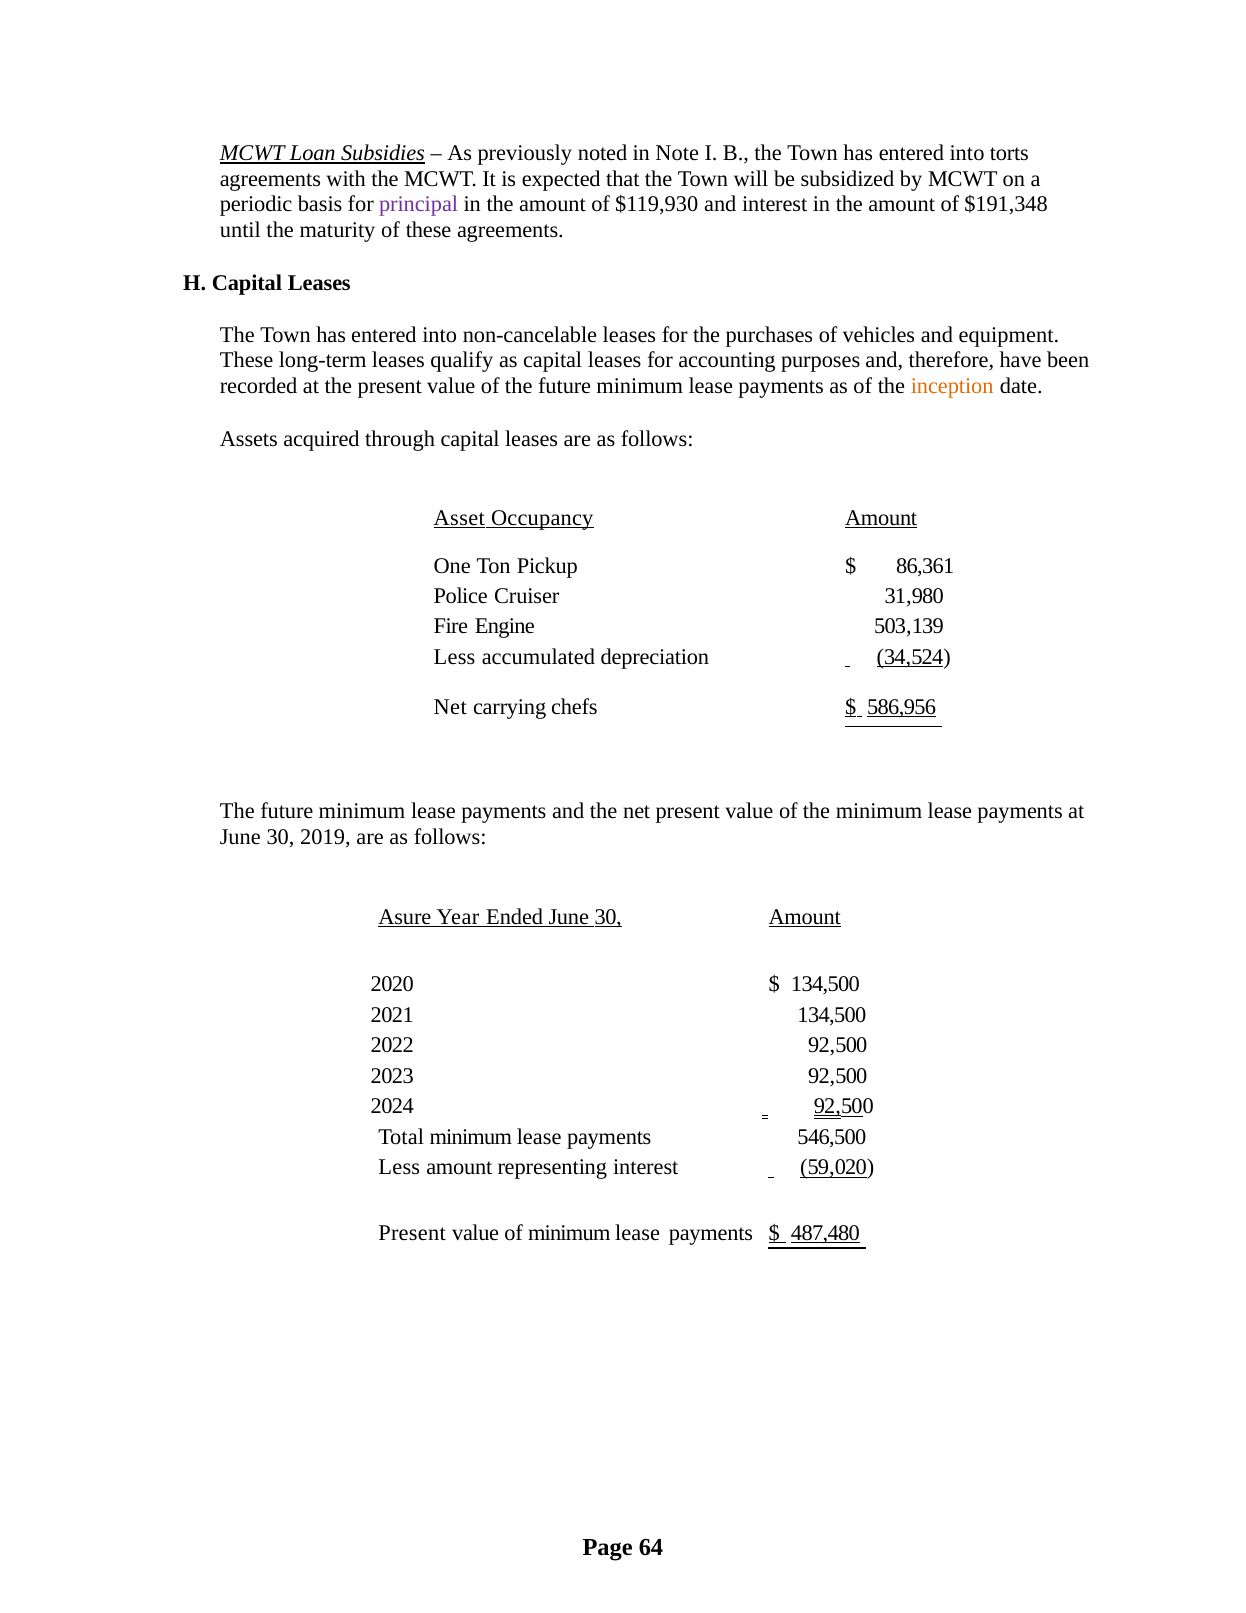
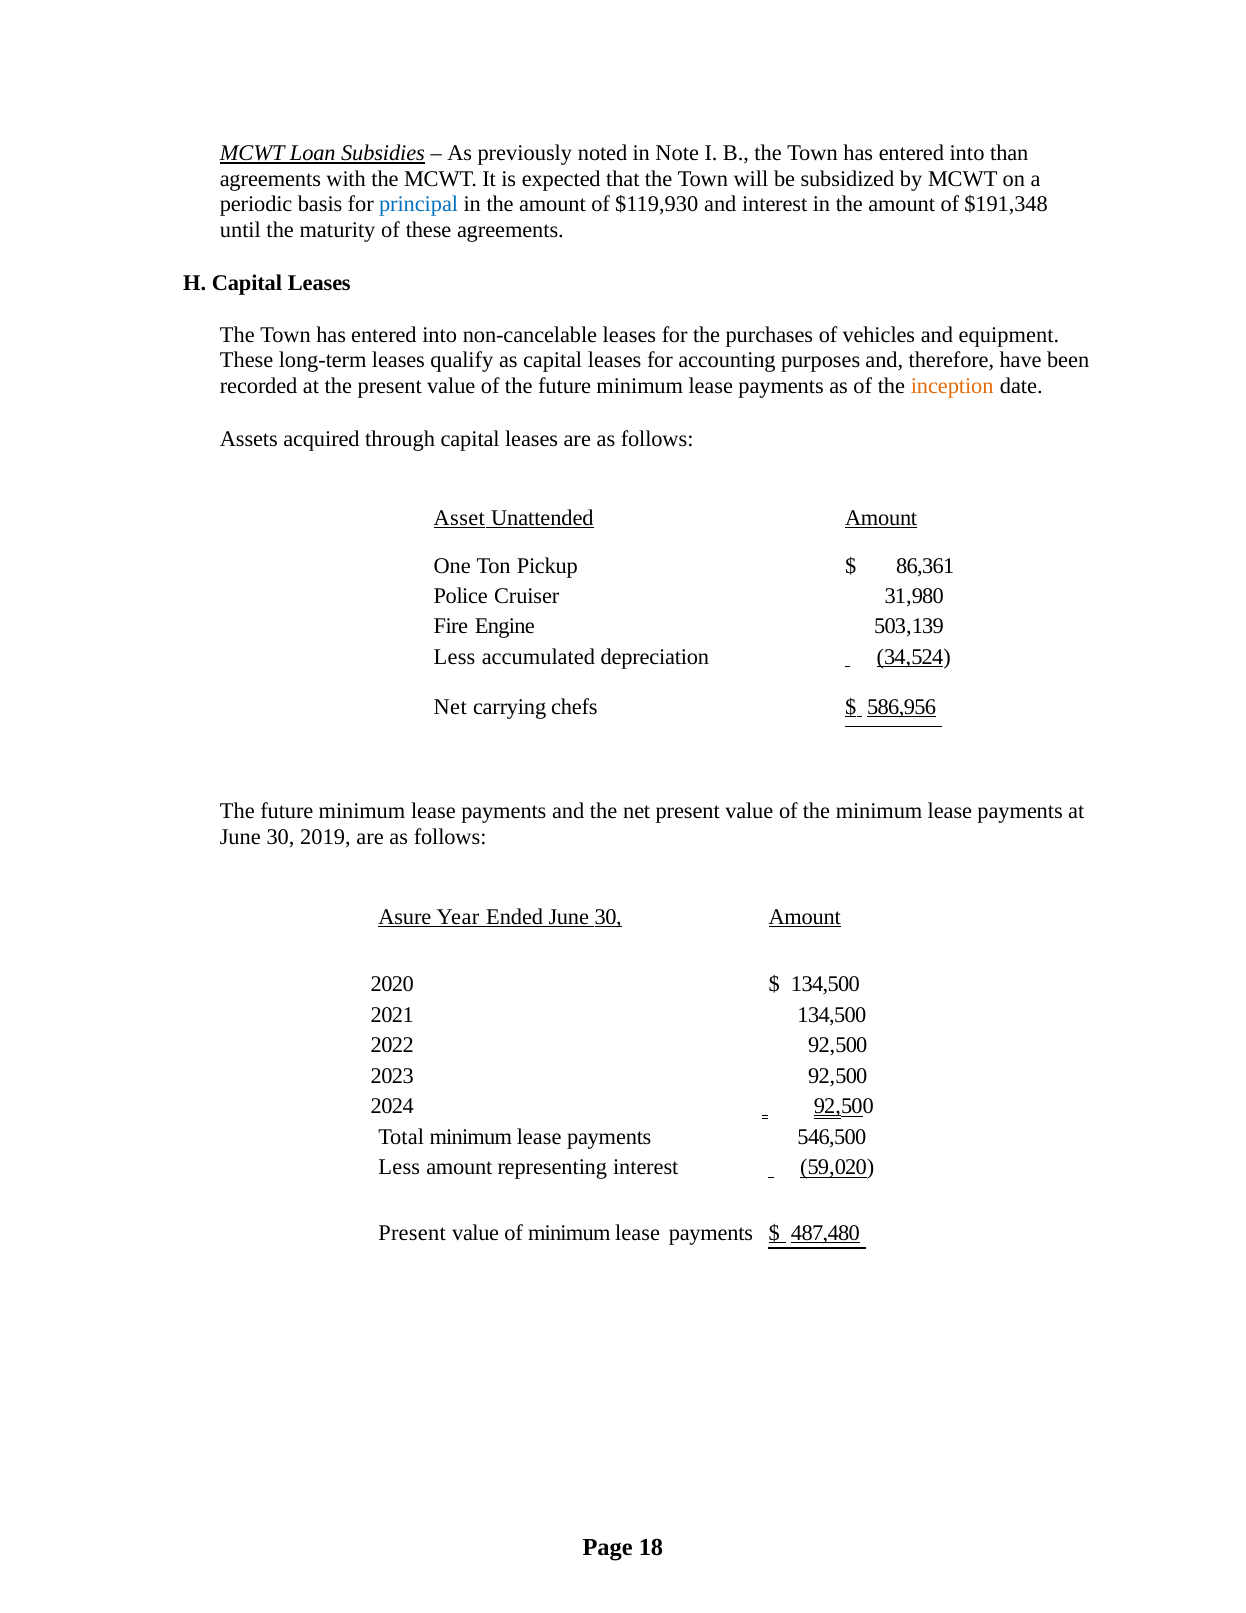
torts: torts -> than
principal colour: purple -> blue
Occupancy: Occupancy -> Unattended
64: 64 -> 18
